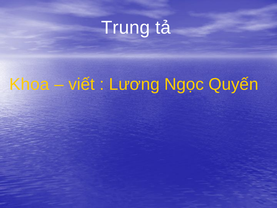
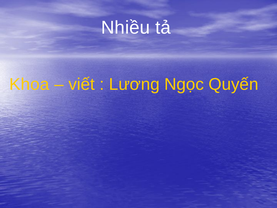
Trung: Trung -> Nhiều
